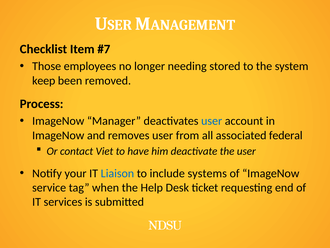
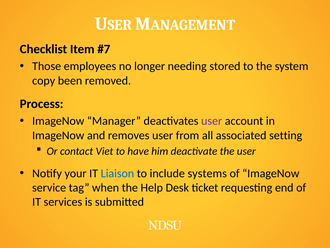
keep: keep -> copy
user at (212, 121) colour: blue -> purple
federal: federal -> setting
